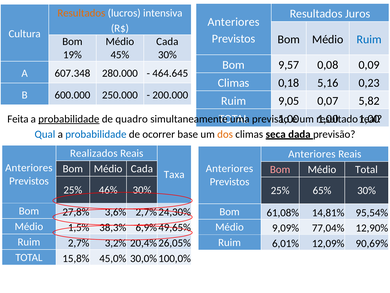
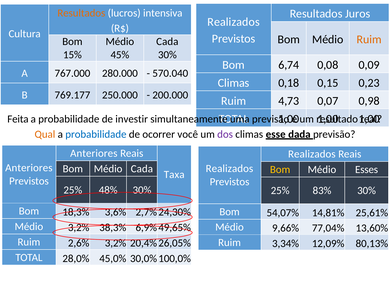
Anteriores at (234, 22): Anteriores -> Realizados
Ruim at (369, 39) colour: blue -> orange
19%: 19% -> 15%
9,57: 9,57 -> 6,74
607.348: 607.348 -> 767.000
464.645: 464.645 -> 570.040
5,16: 5,16 -> 0,15
600.000: 600.000 -> 769.177
9,05: 9,05 -> 4,73
5,82: 5,82 -> 0,98
probabilidade at (69, 119) underline: present -> none
quadro: quadro -> investir
Qual colour: blue -> orange
base: base -> você
dos colour: orange -> purple
seca: seca -> esse
Realizados at (94, 153): Realizados -> Anteriores
Anteriores at (312, 154): Anteriores -> Realizados
Anteriores at (229, 168): Anteriores -> Realizados
Bom at (280, 169) colour: pink -> yellow
Médio Total: Total -> Esses
46%: 46% -> 48%
65%: 65% -> 83%
27,8%: 27,8% -> 18,3%
61,08%: 61,08% -> 54,07%
95,54%: 95,54% -> 25,61%
Médio 1,5%: 1,5% -> 3,2%
9,09%: 9,09% -> 9,66%
12,90%: 12,90% -> 13,60%
2,7%: 2,7% -> 2,6%
6,01%: 6,01% -> 3,34%
90,69%: 90,69% -> 80,13%
15,8%: 15,8% -> 28,0%
